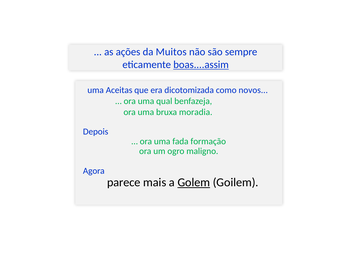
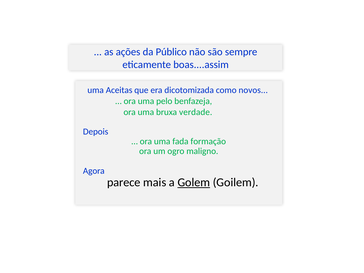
Muitos: Muitos -> Público
boas....assim underline: present -> none
qual: qual -> pelo
moradia: moradia -> verdade
